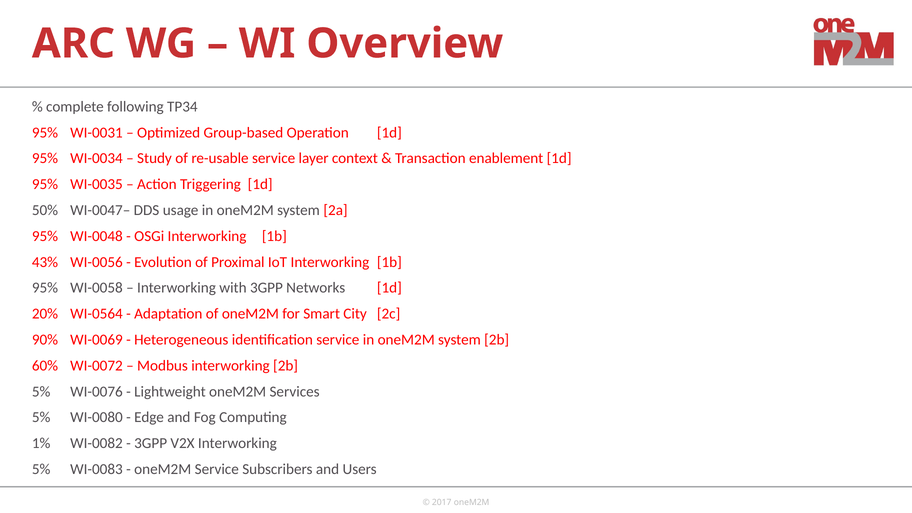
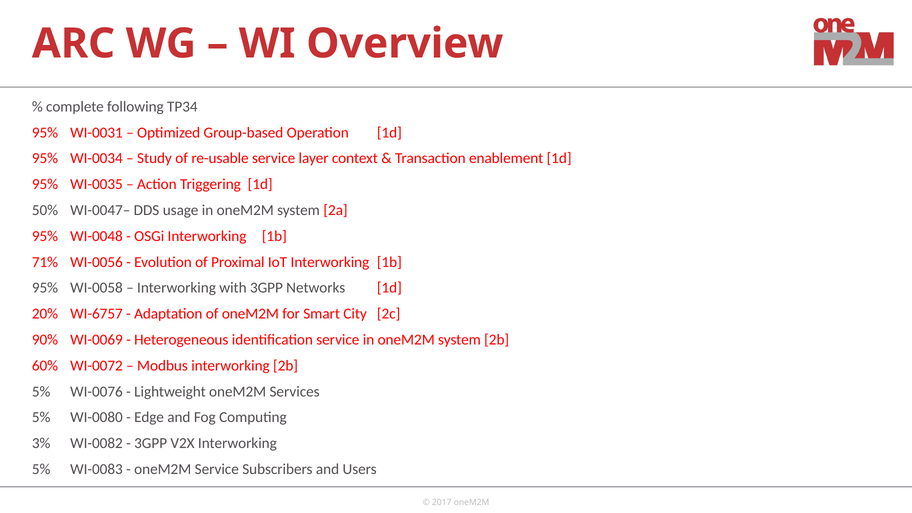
43%: 43% -> 71%
WI-0564: WI-0564 -> WI-6757
1%: 1% -> 3%
